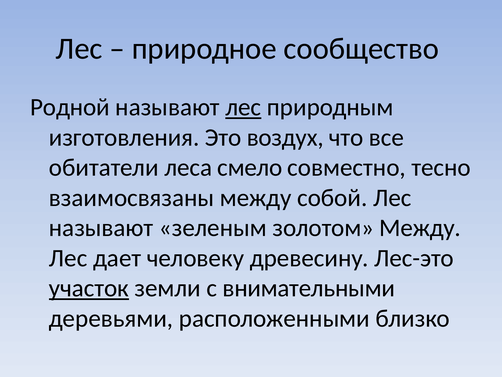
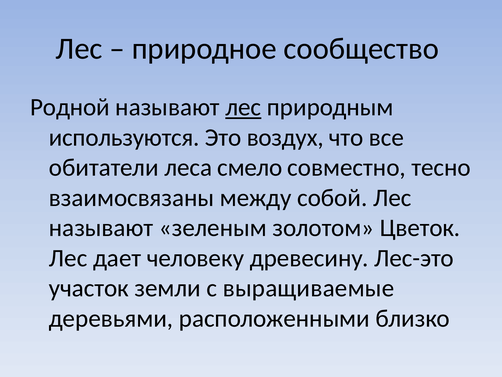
изготовления: изготовления -> используются
золотом Между: Между -> Цветок
участок underline: present -> none
внимательными: внимательными -> выращиваемые
